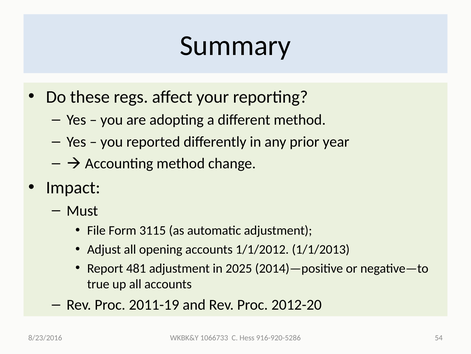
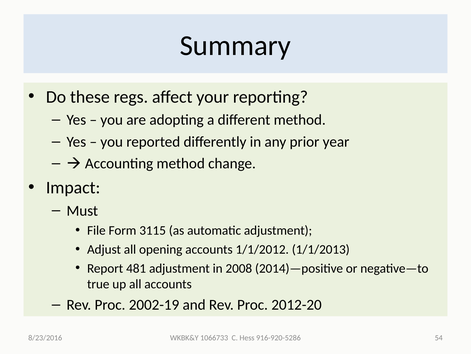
2025: 2025 -> 2008
2011-19: 2011-19 -> 2002-19
